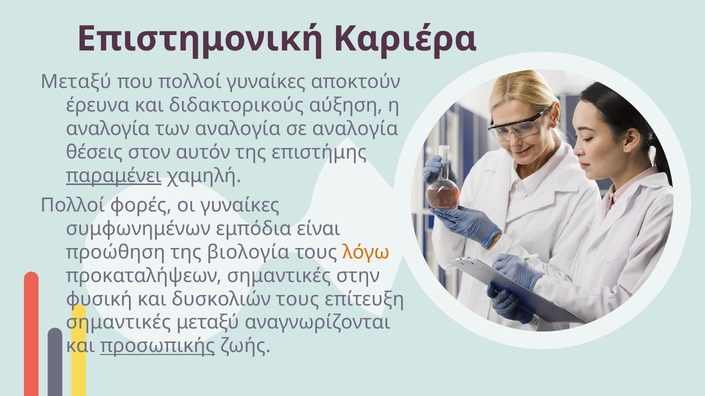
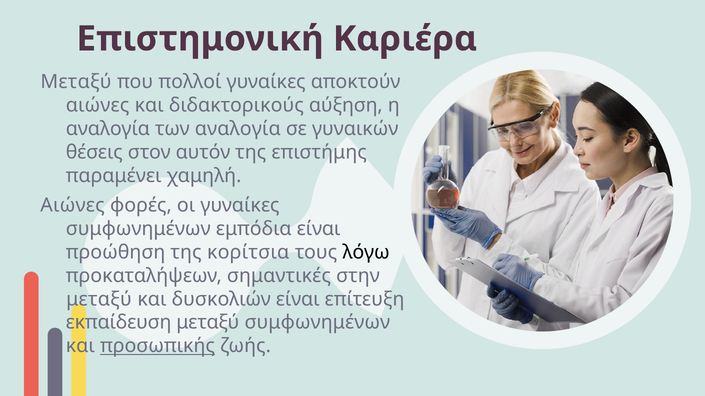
έρευνα at (98, 106): έρευνα -> αιώνες
σε αναλογία: αναλογία -> γυναικών
παραμένει underline: present -> none
Πολλοί at (73, 205): Πολλοί -> Αιώνες
βιολογία: βιολογία -> κορίτσια
λόγω colour: orange -> black
φυσική at (99, 299): φυσική -> μεταξύ
δυσκολιών τους: τους -> είναι
σημαντικές at (118, 323): σημαντικές -> εκπαίδευση
μεταξύ αναγνωρίζονται: αναγνωρίζονται -> συμφωνημένων
